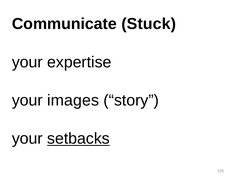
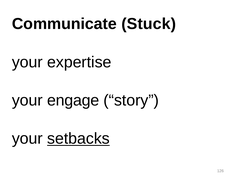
images: images -> engage
